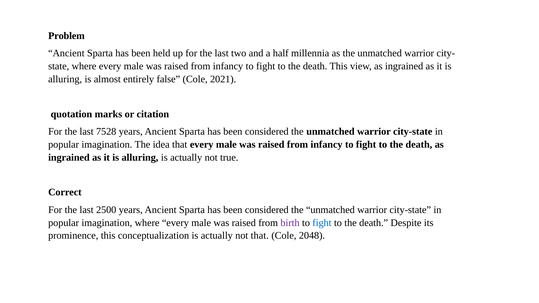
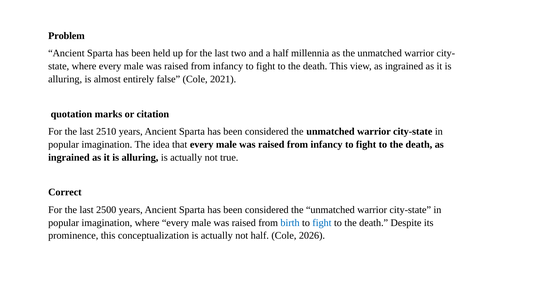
7528: 7528 -> 2510
birth colour: purple -> blue
not that: that -> half
2048: 2048 -> 2026
